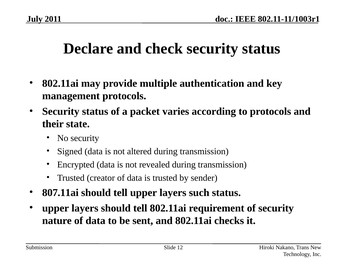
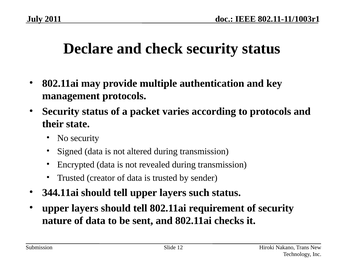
807.11ai: 807.11ai -> 344.11ai
